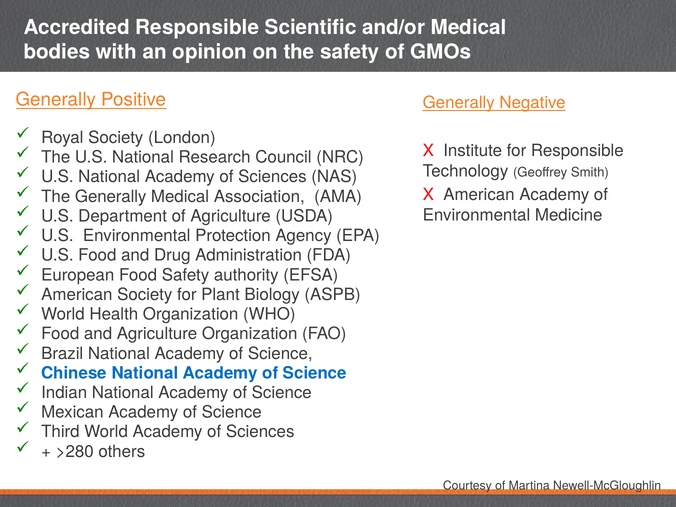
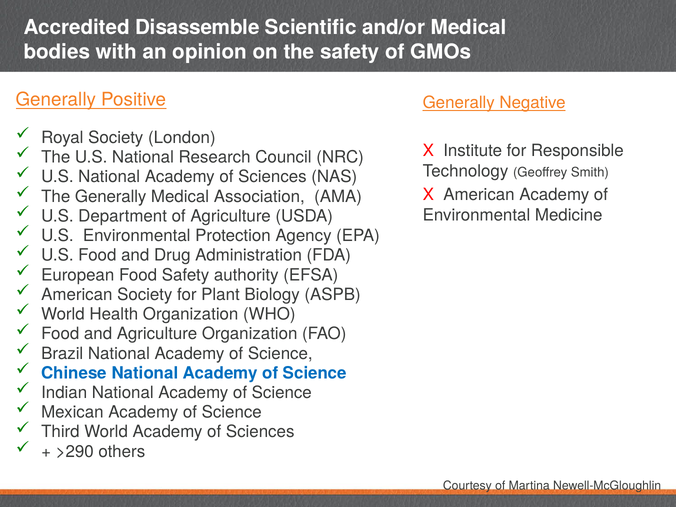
Accredited Responsible: Responsible -> Disassemble
>280: >280 -> >290
